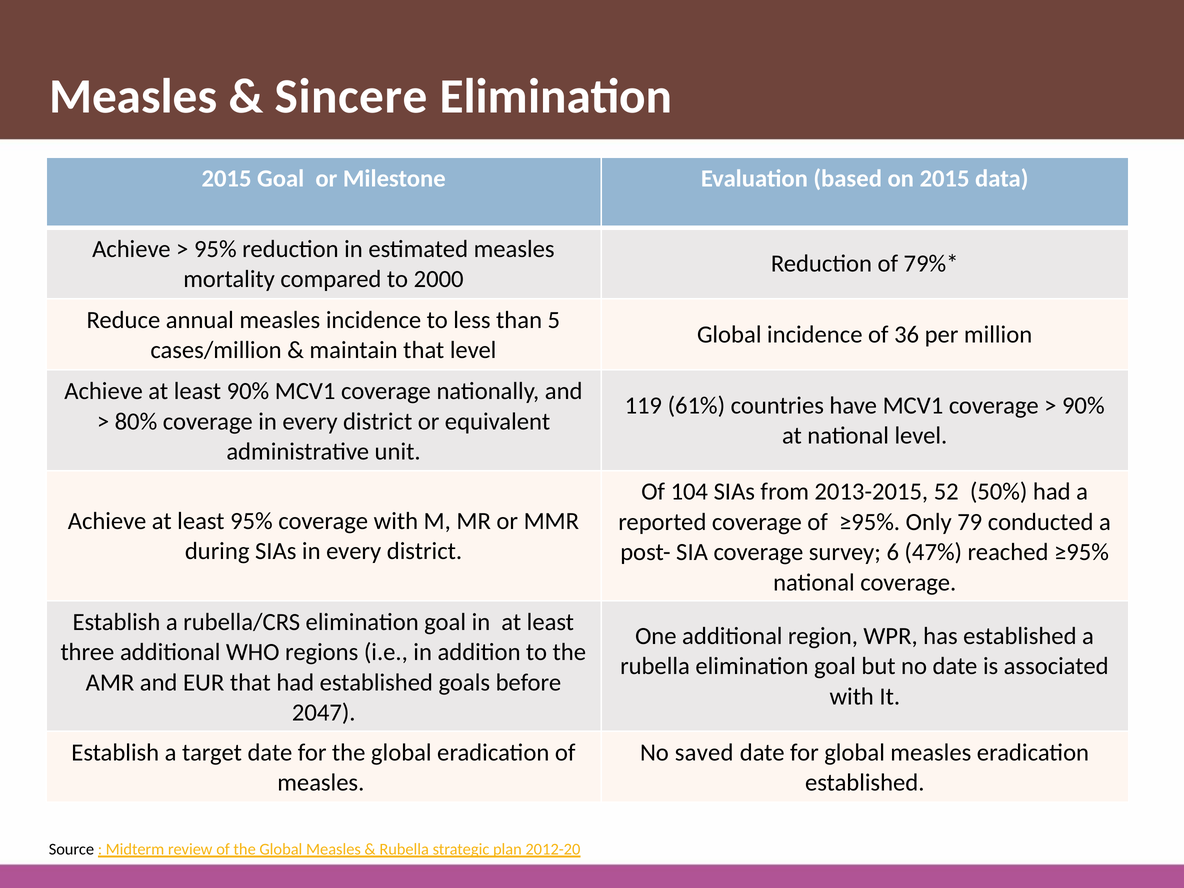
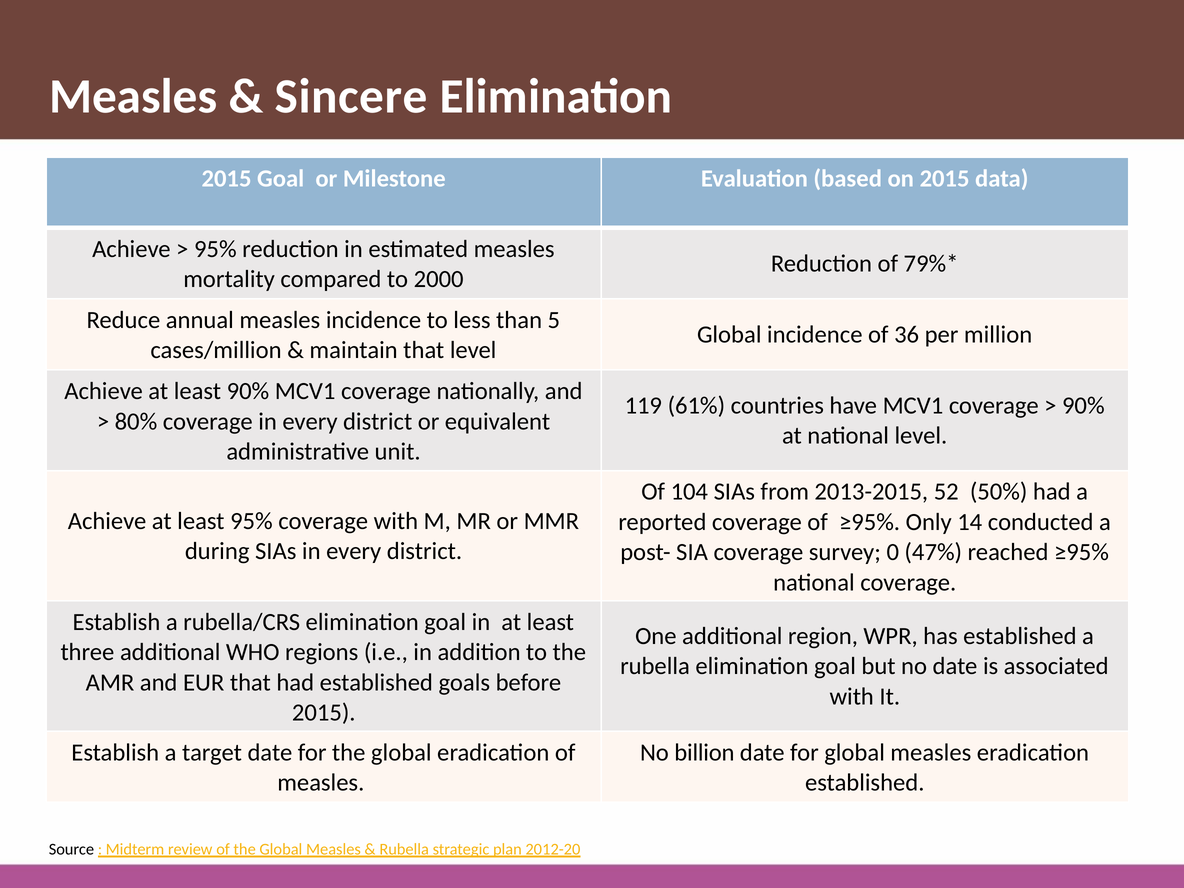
79: 79 -> 14
6: 6 -> 0
2047 at (324, 713): 2047 -> 2015
saved: saved -> billion
